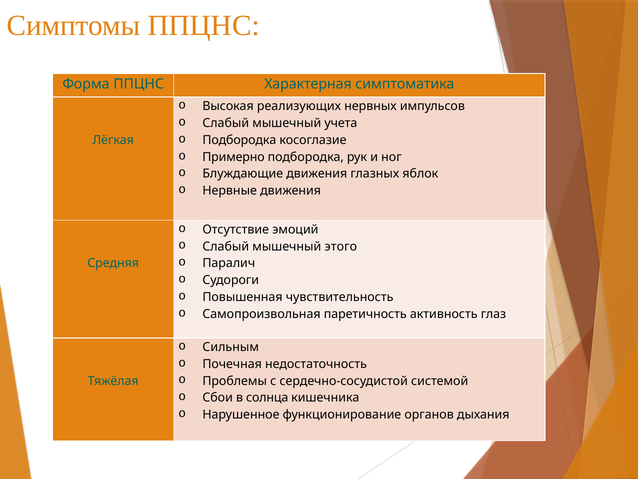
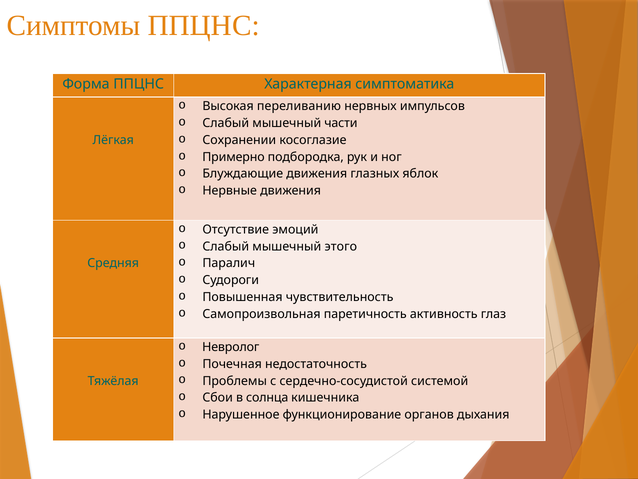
реализующих: реализующих -> переливанию
учета: учета -> части
Подбородка at (239, 140): Подбородка -> Сохранении
Сильным: Сильным -> Невролог
